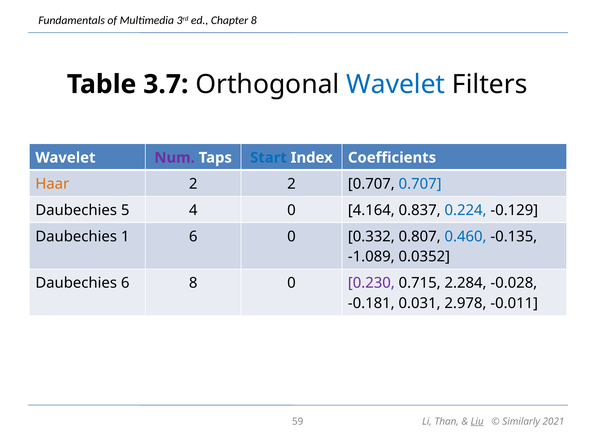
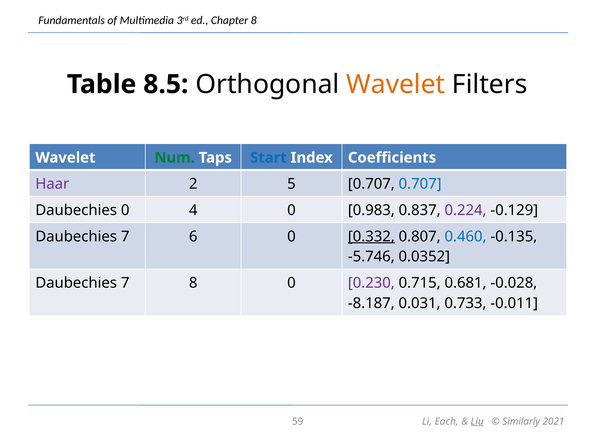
3.7: 3.7 -> 8.5
Wavelet at (396, 84) colour: blue -> orange
Num colour: purple -> green
Haar colour: orange -> purple
2 2: 2 -> 5
Daubechies 5: 5 -> 0
4.164: 4.164 -> 0.983
0.224 colour: blue -> purple
1 at (125, 236): 1 -> 7
0.332 underline: none -> present
-1.089: -1.089 -> -5.746
6 at (125, 283): 6 -> 7
2.284: 2.284 -> 0.681
-0.181: -0.181 -> -8.187
2.978: 2.978 -> 0.733
Than: Than -> Each
